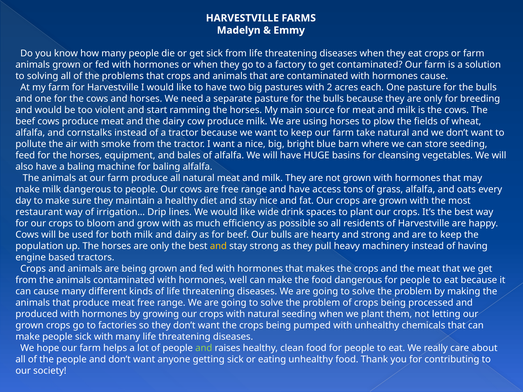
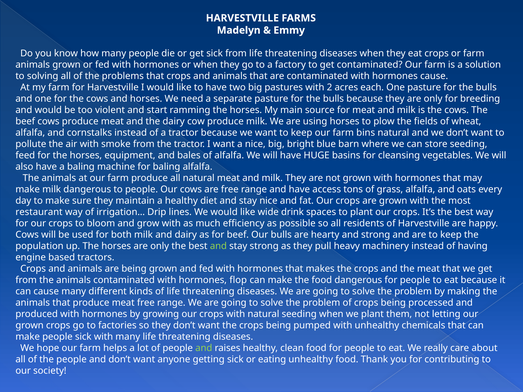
take: take -> bins
and at (218, 246) colour: yellow -> light green
well: well -> flop
